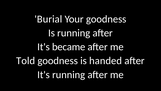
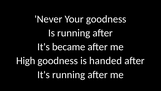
Burial: Burial -> Never
Told: Told -> High
